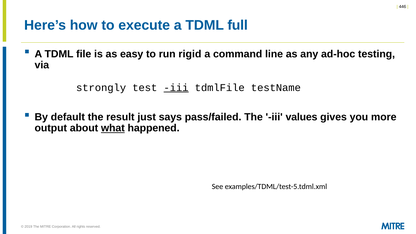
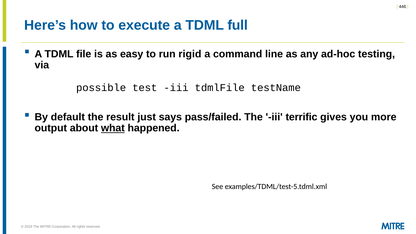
strongly: strongly -> possible
iii at (176, 88) underline: present -> none
values: values -> terrific
